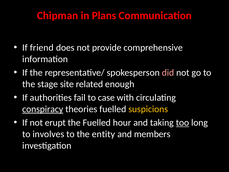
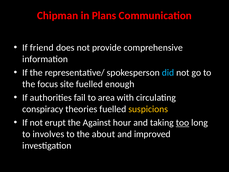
did colour: pink -> light blue
stage: stage -> focus
site related: related -> fuelled
case: case -> area
conspiracy underline: present -> none
the Fuelled: Fuelled -> Against
entity: entity -> about
members: members -> improved
